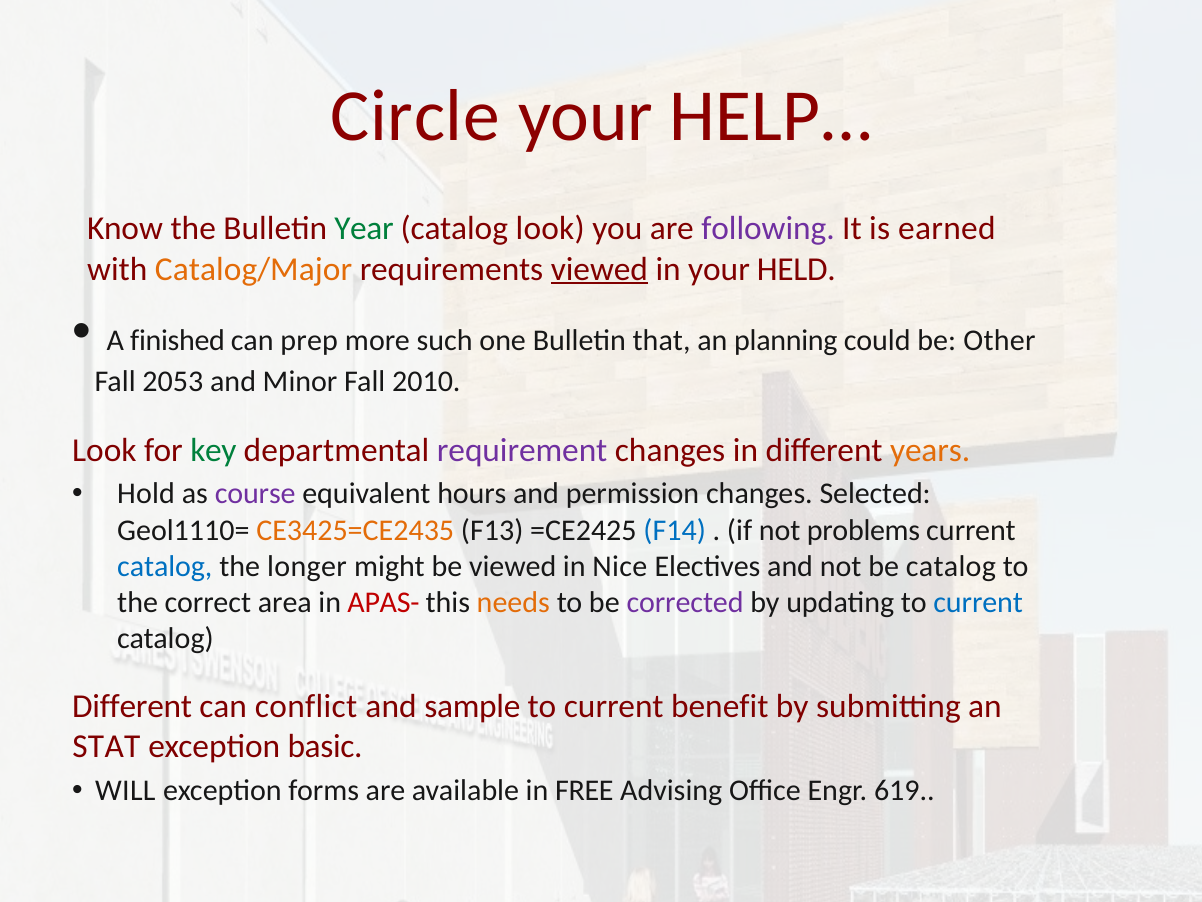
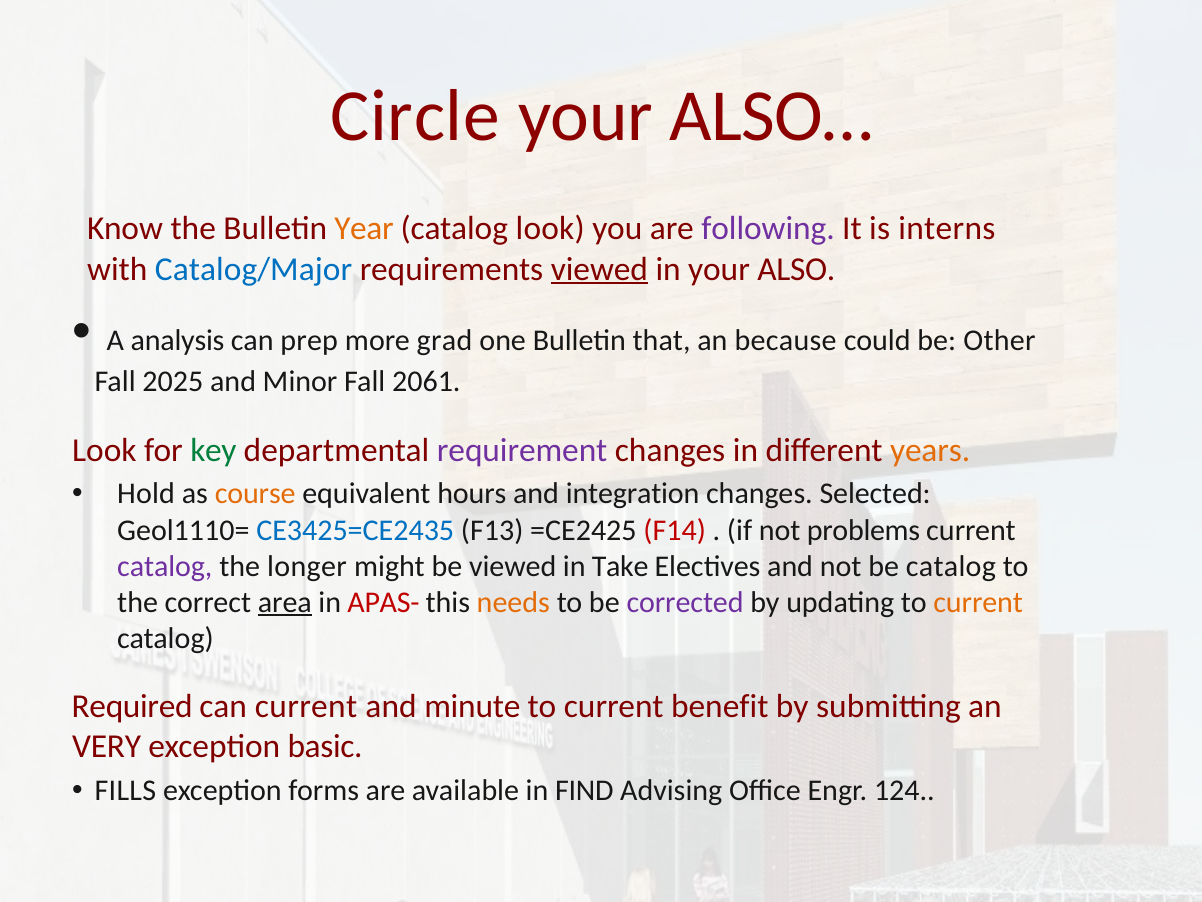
HELP…: HELP… -> ALSO…
Year colour: green -> orange
earned: earned -> interns
Catalog/Major colour: orange -> blue
HELD: HELD -> ALSO
finished: finished -> analysis
such: such -> grad
planning: planning -> because
2053: 2053 -> 2025
2010: 2010 -> 2061
course colour: purple -> orange
permission: permission -> integration
CE3425=CE2435 colour: orange -> blue
F14 colour: blue -> red
catalog at (165, 566) colour: blue -> purple
Nice: Nice -> Take
area underline: none -> present
current at (978, 602) colour: blue -> orange
Different at (132, 706): Different -> Required
can conflict: conflict -> current
sample: sample -> minute
STAT: STAT -> VERY
WILL: WILL -> FILLS
FREE: FREE -> FIND
619: 619 -> 124
